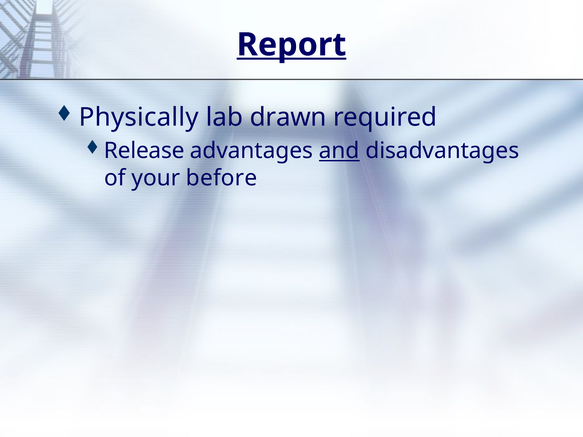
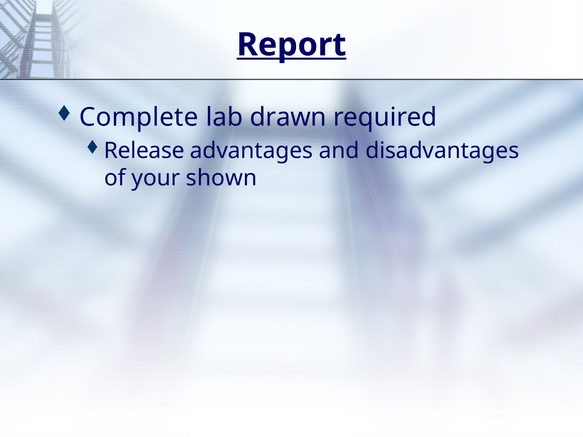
Physically: Physically -> Complete
and underline: present -> none
before: before -> shown
